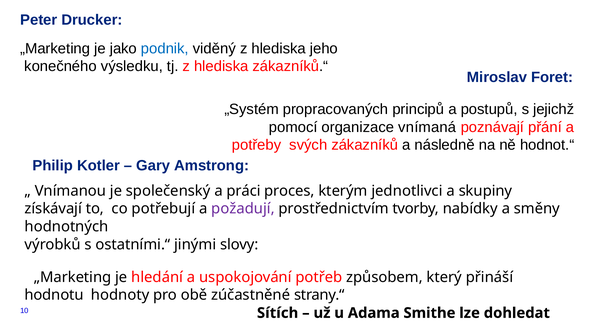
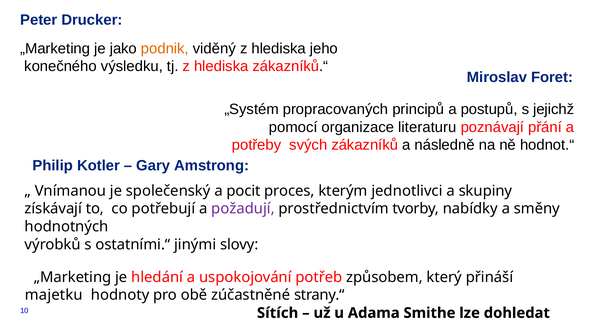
podnik colour: blue -> orange
vnímaná: vnímaná -> literaturu
práci: práci -> pocit
hodnotu: hodnotu -> majetku
